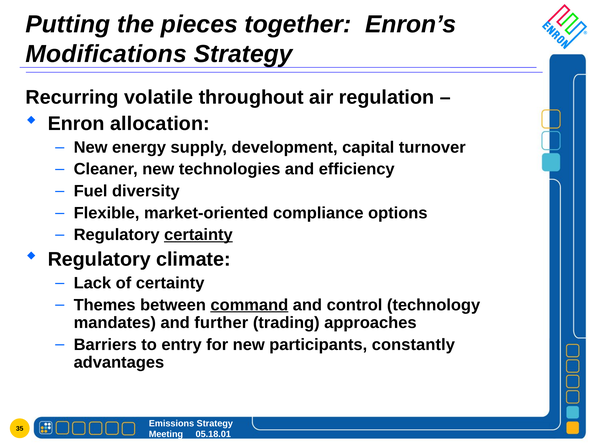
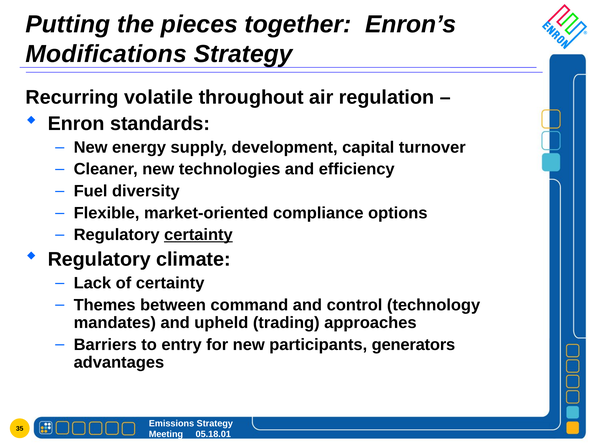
allocation: allocation -> standards
command underline: present -> none
further: further -> upheld
constantly: constantly -> generators
